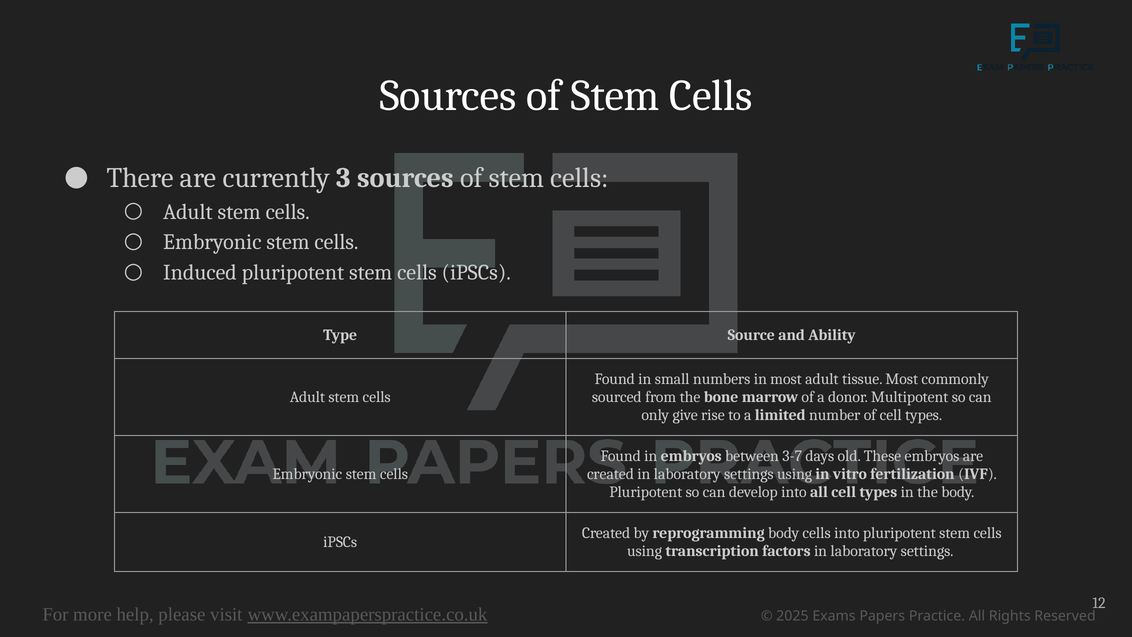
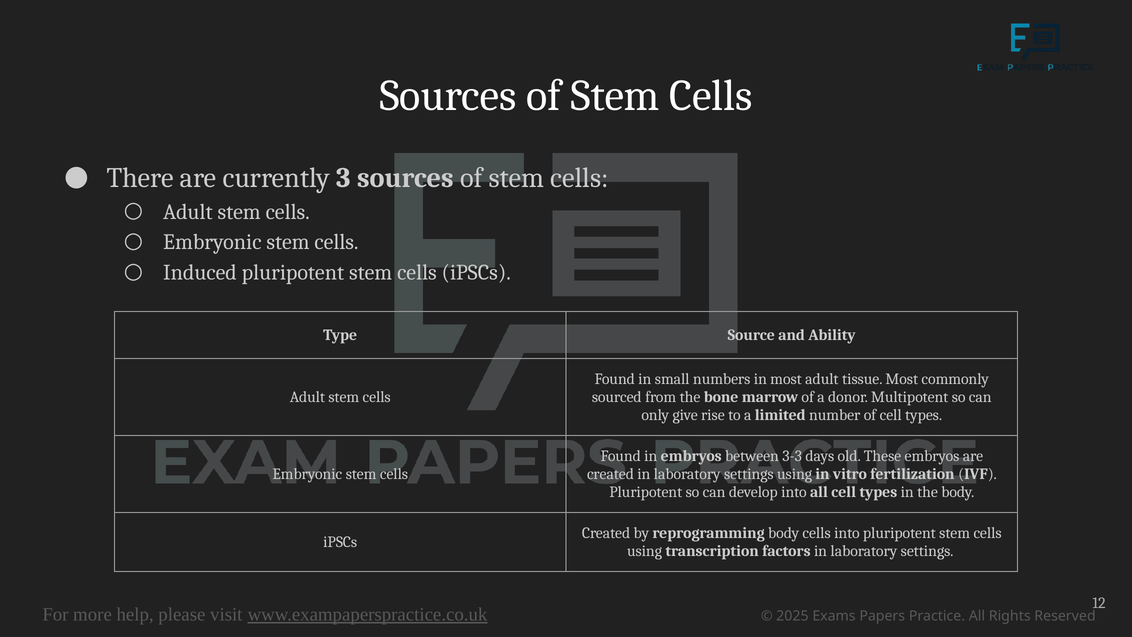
3-7: 3-7 -> 3-3
